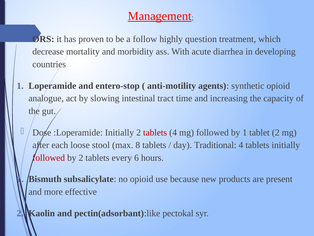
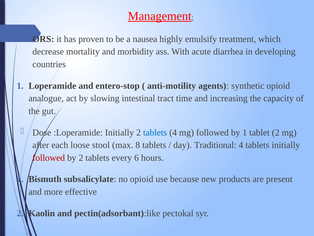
follow: follow -> nausea
question: question -> emulsify
tablets at (155, 132) colour: red -> blue
